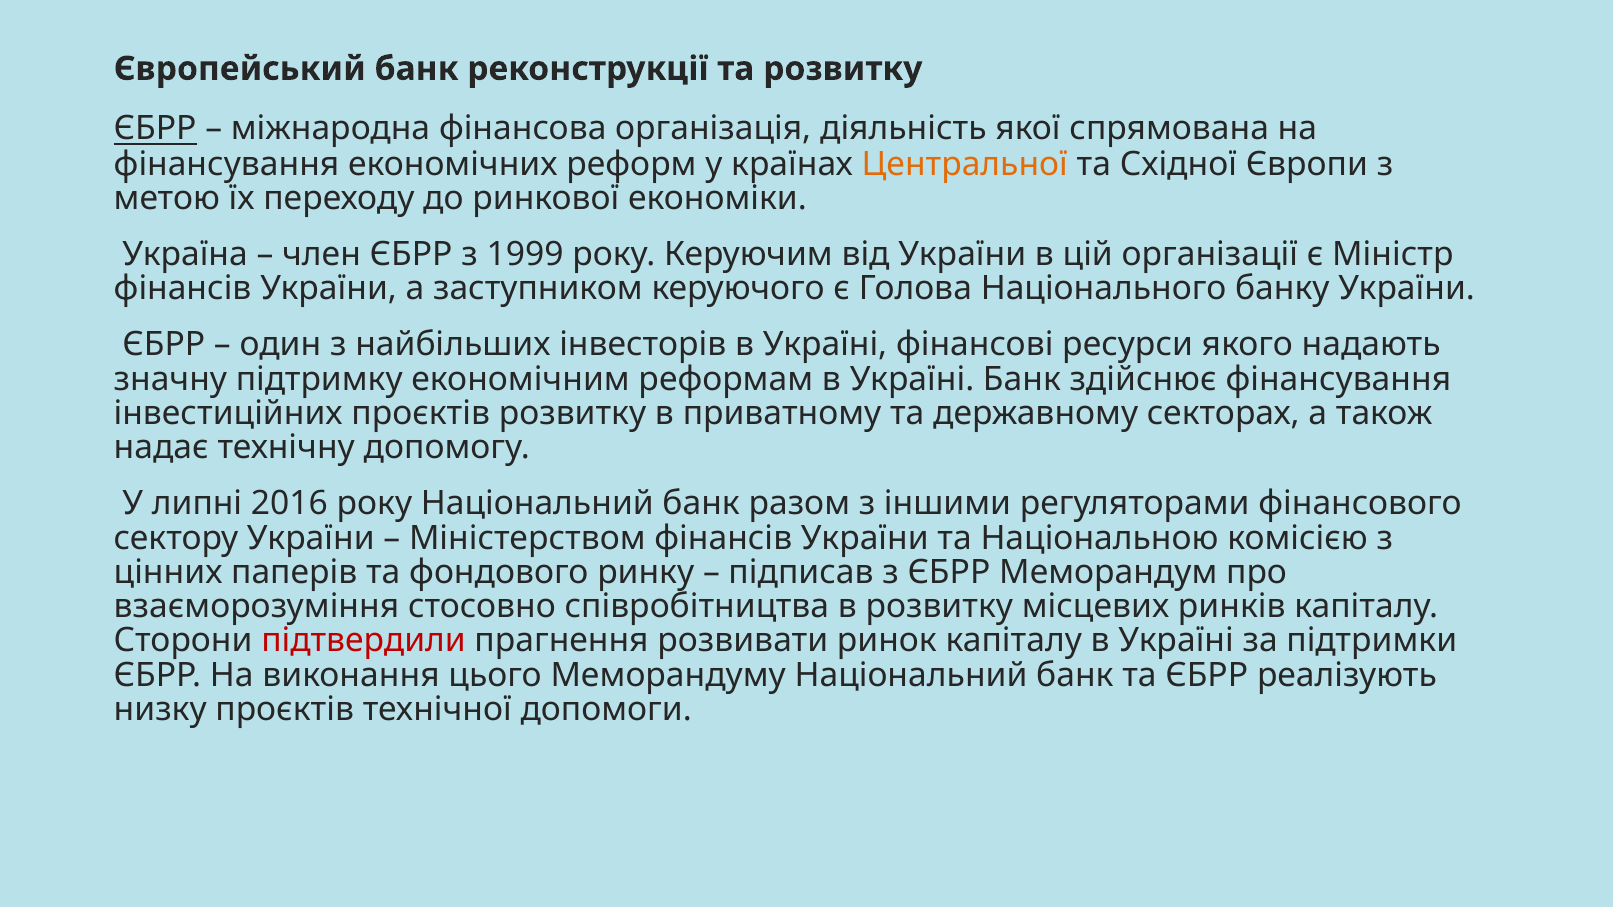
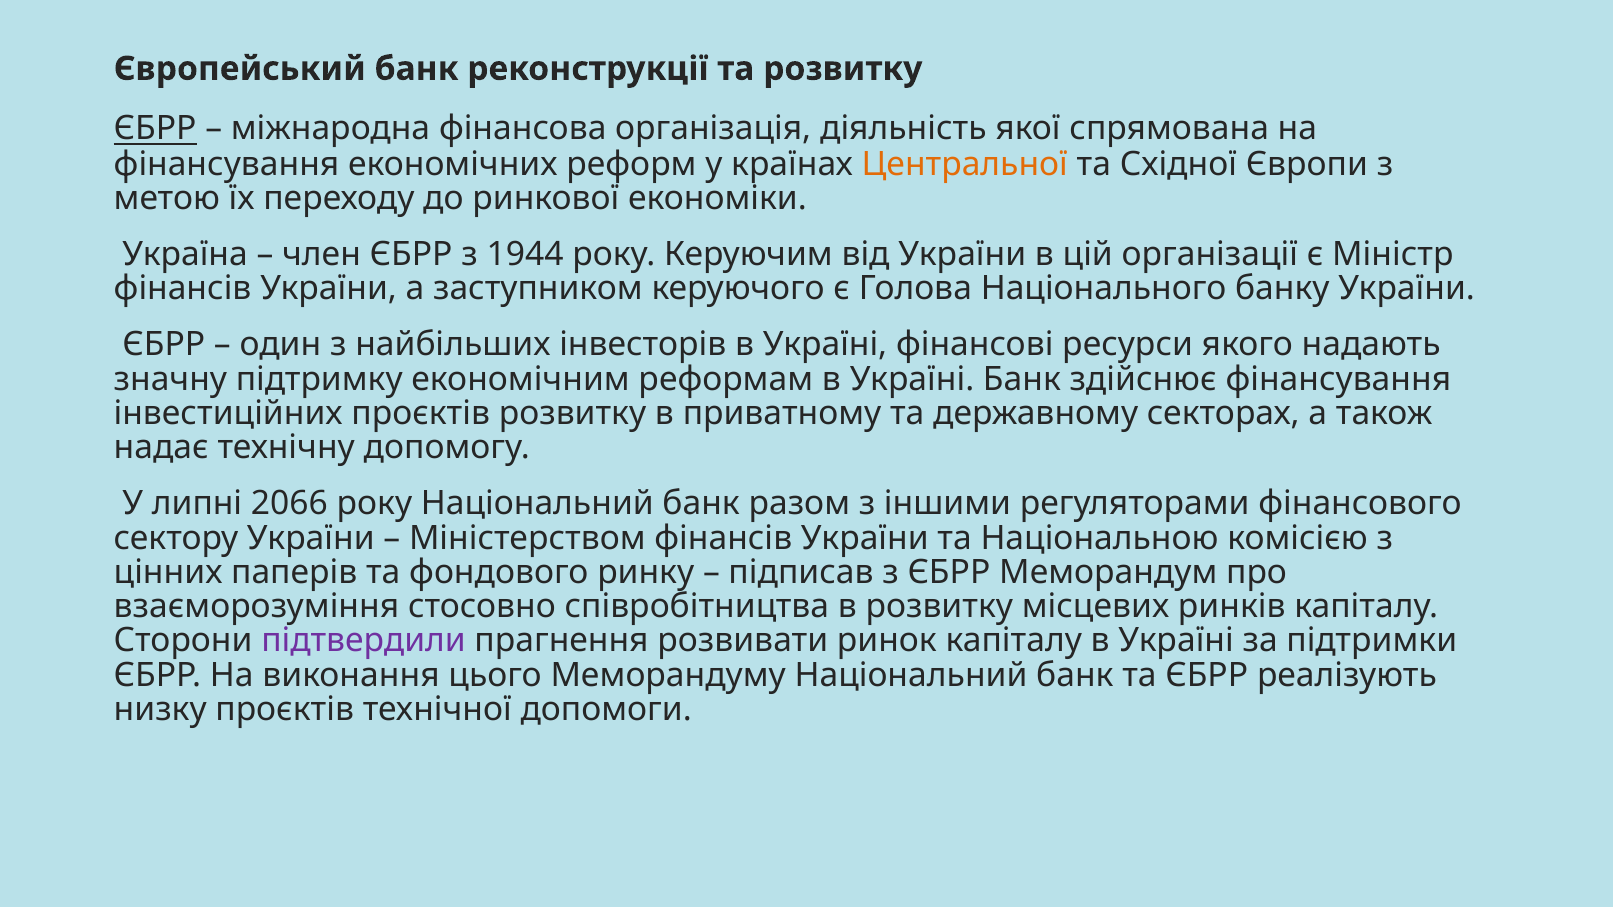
1999: 1999 -> 1944
2016: 2016 -> 2066
підтвердили colour: red -> purple
